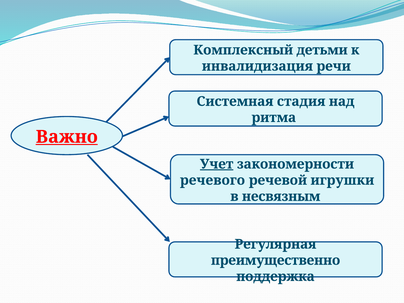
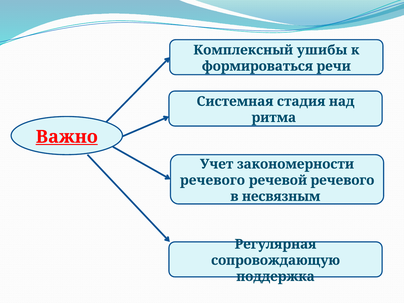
детьми: детьми -> ушибы
инвалидизация: инвалидизация -> формироваться
Учет underline: present -> none
речевой игрушки: игрушки -> речевого
преимущественно: преимущественно -> сопровождающую
